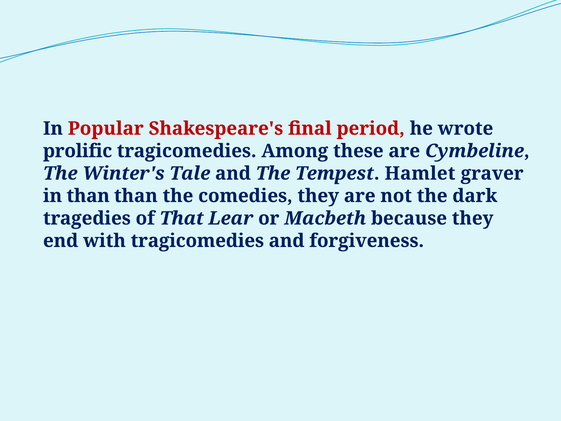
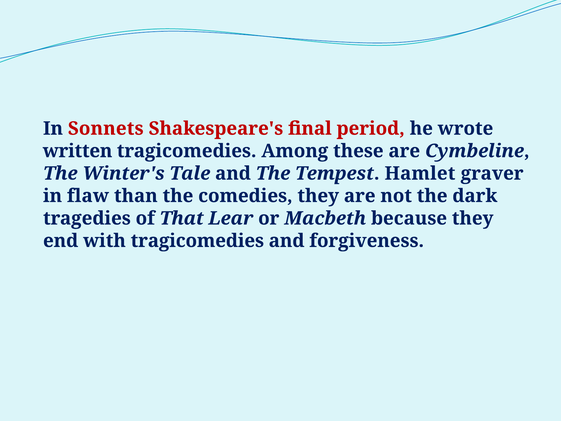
Popular: Popular -> Sonnets
prolific: prolific -> written
in than: than -> flaw
